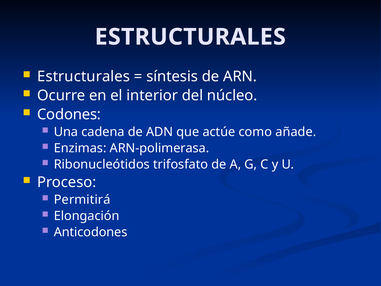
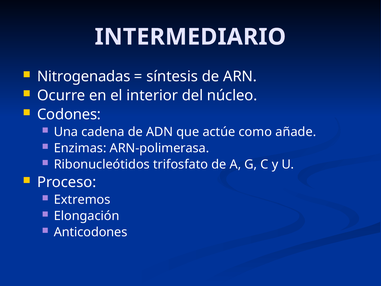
ESTRUCTURALES at (190, 37): ESTRUCTURALES -> INTERMEDIARIO
Estructurales at (84, 76): Estructurales -> Nitrogenadas
Permitirá: Permitirá -> Extremos
